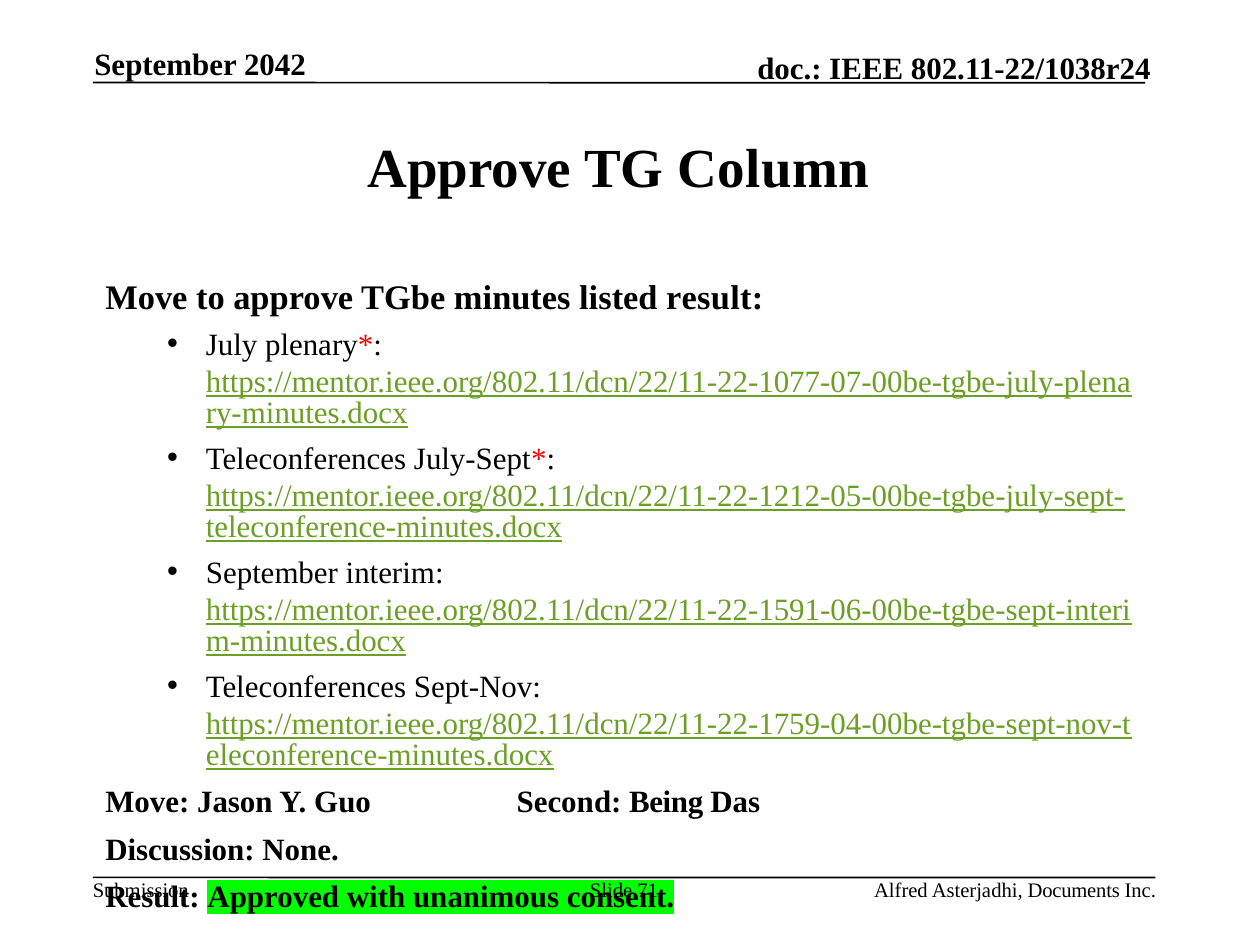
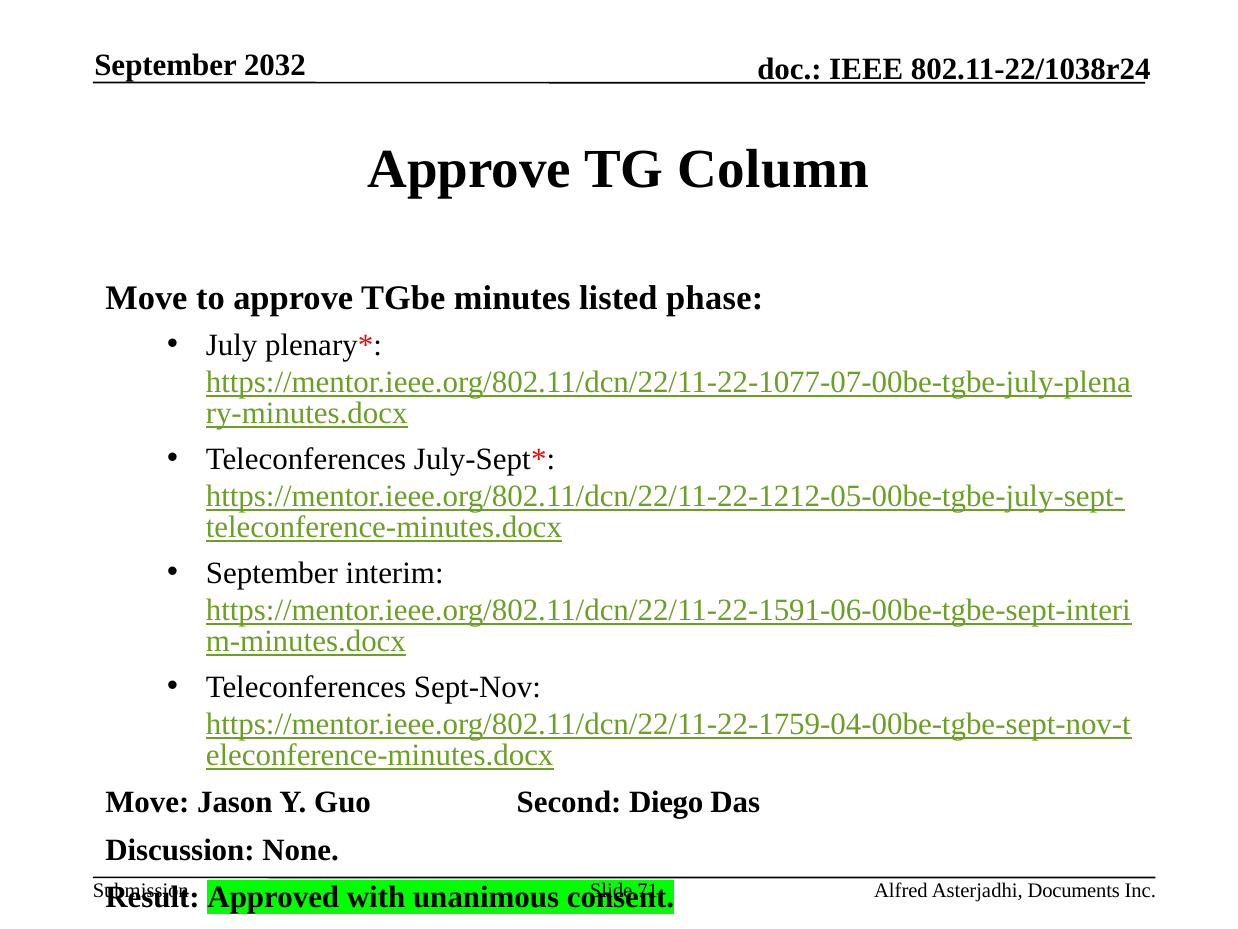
2042: 2042 -> 2032
listed result: result -> phase
Being: Being -> Diego
